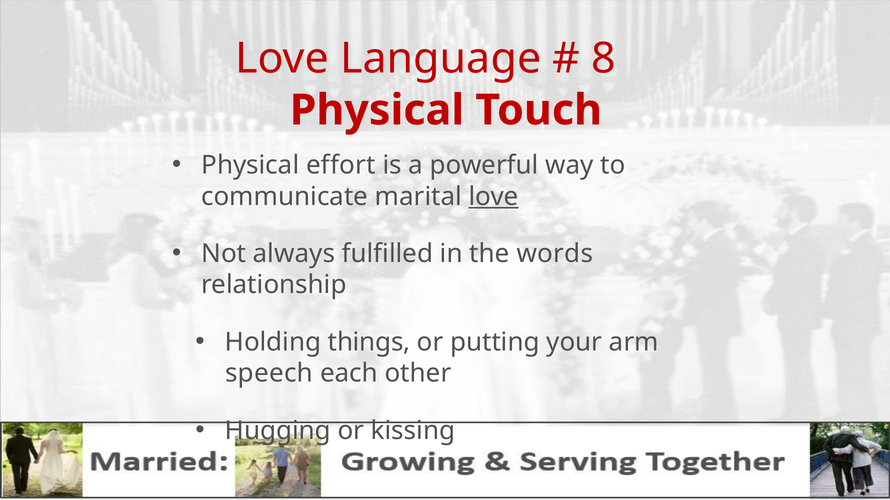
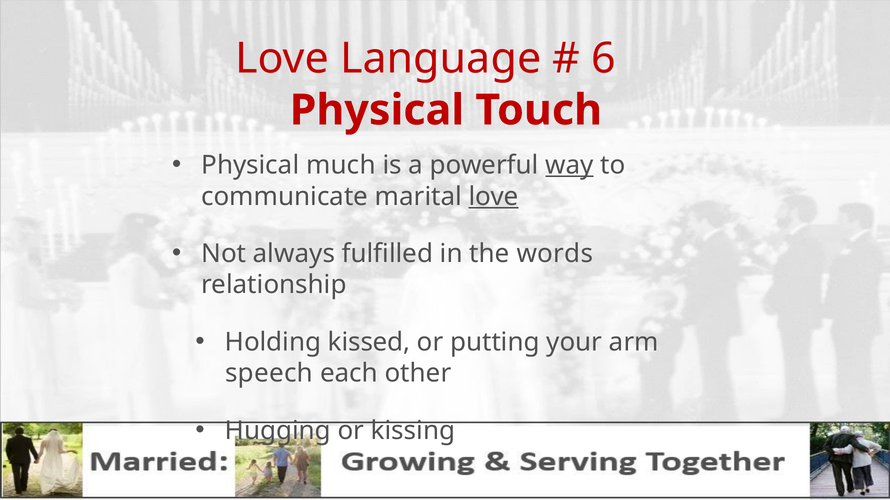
8: 8 -> 6
effort: effort -> much
way underline: none -> present
things: things -> kissed
